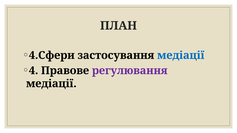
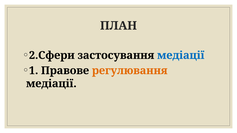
4.Сфери: 4.Сфери -> 2.Сфери
4: 4 -> 1
регулювання colour: purple -> orange
